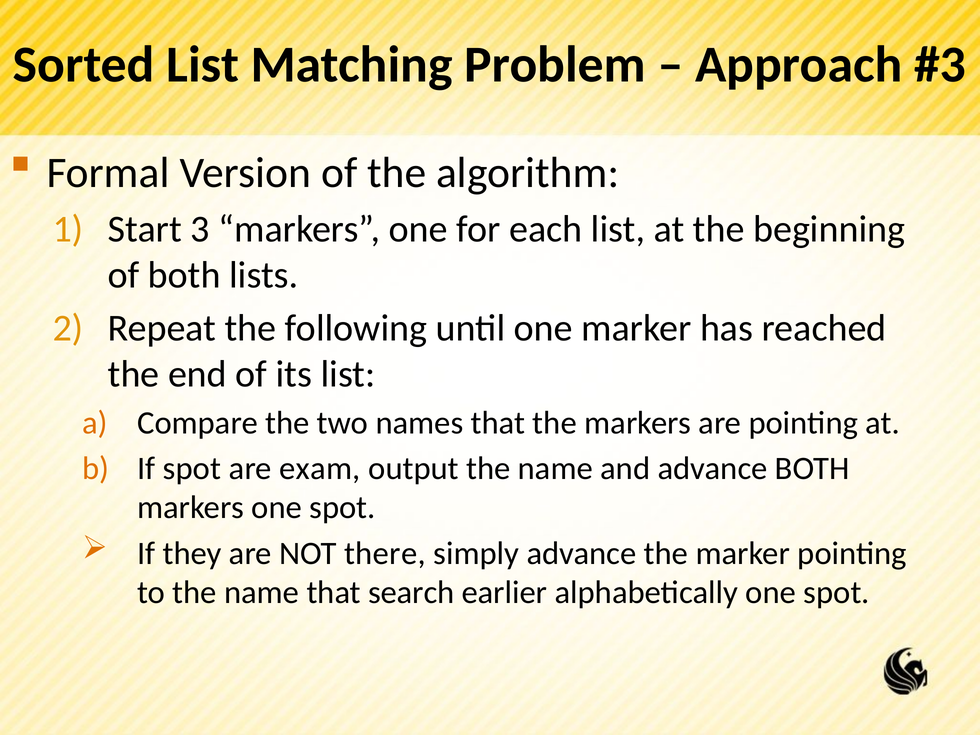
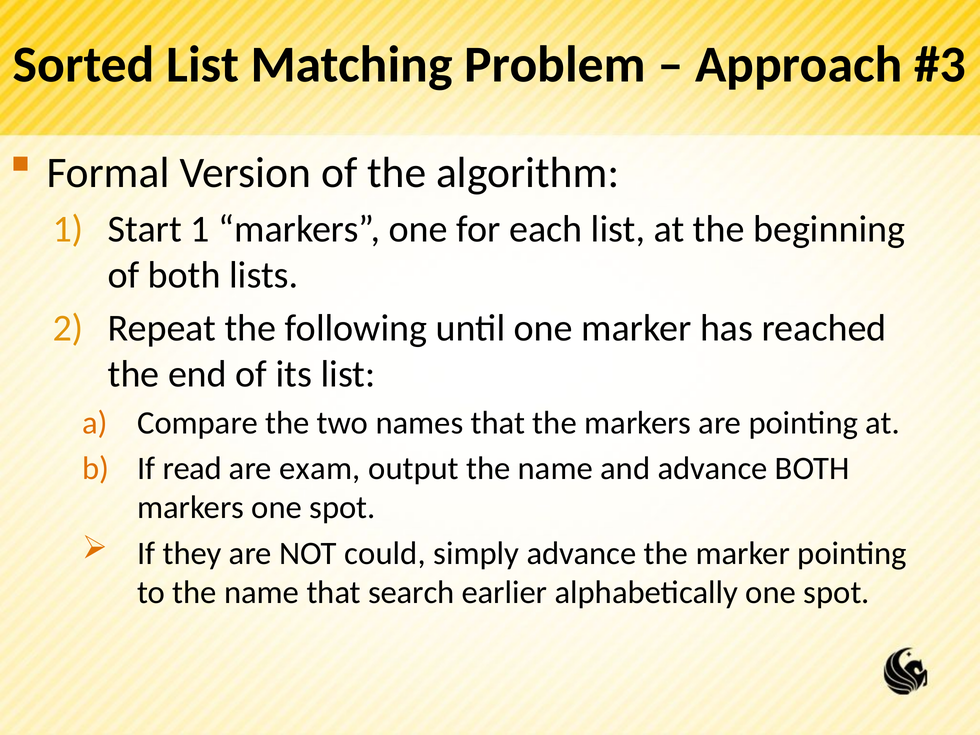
Start 3: 3 -> 1
If spot: spot -> read
there: there -> could
